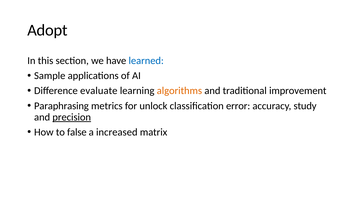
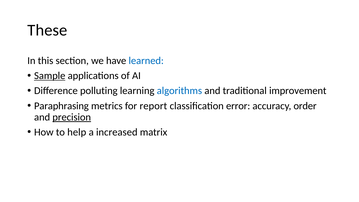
Adopt: Adopt -> These
Sample underline: none -> present
evaluate: evaluate -> polluting
algorithms colour: orange -> blue
unlock: unlock -> report
study: study -> order
false: false -> help
